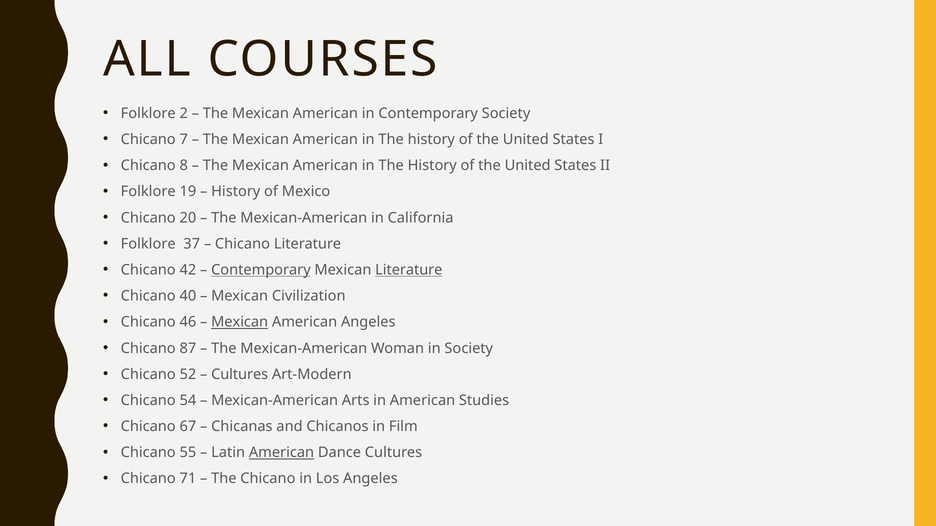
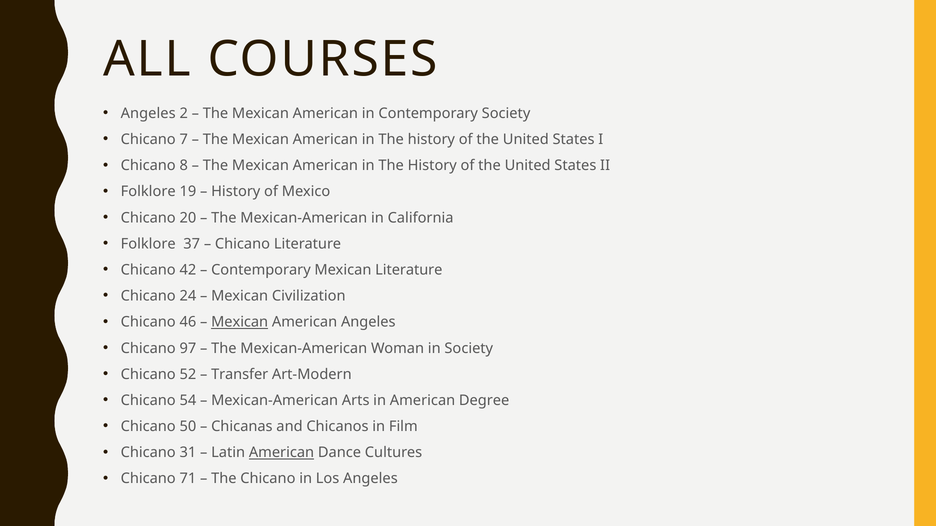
Folklore at (148, 113): Folklore -> Angeles
Contemporary at (261, 270) underline: present -> none
Literature at (409, 270) underline: present -> none
40: 40 -> 24
87: 87 -> 97
Cultures at (240, 375): Cultures -> Transfer
Studies: Studies -> Degree
67: 67 -> 50
55: 55 -> 31
